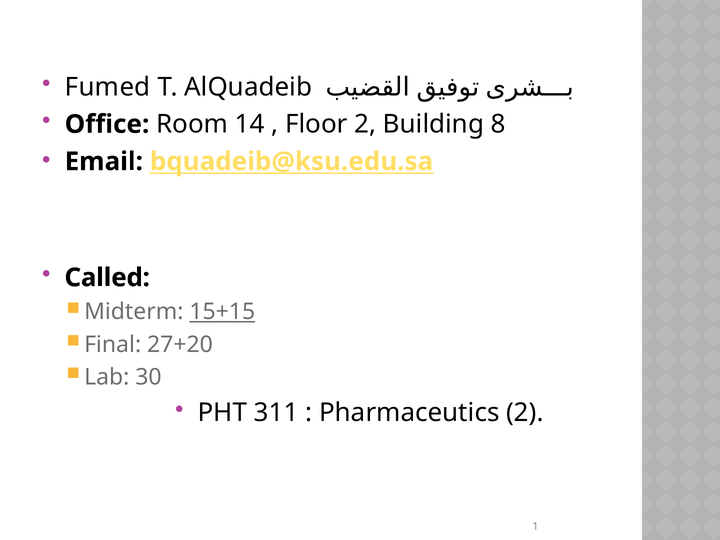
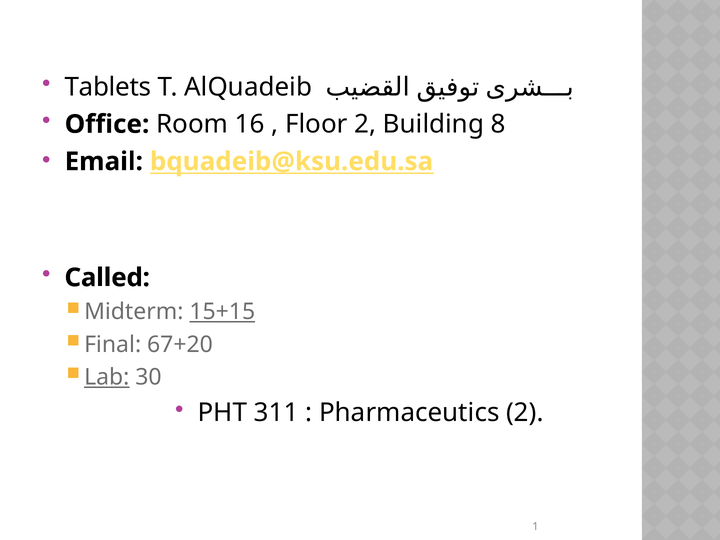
Fumed: Fumed -> Tablets
14: 14 -> 16
27+20: 27+20 -> 67+20
Lab underline: none -> present
